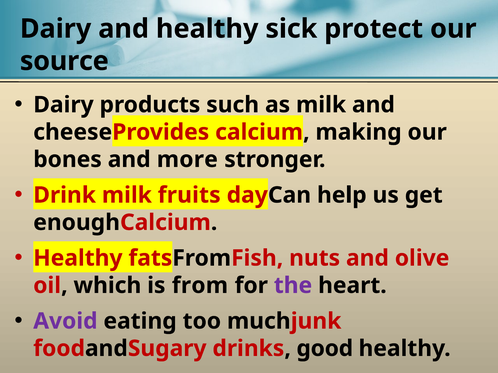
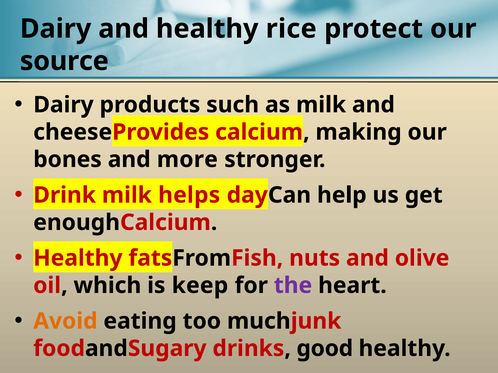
sick: sick -> rice
fruits: fruits -> helps
from: from -> keep
Avoid colour: purple -> orange
